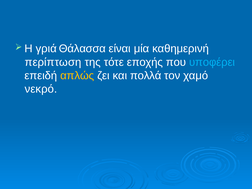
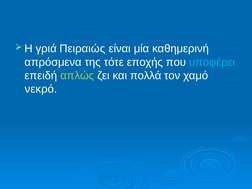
Θάλασσα: Θάλασσα -> Πειραιώς
περίπτωση: περίπτωση -> απρόσμενα
απλώς colour: yellow -> light green
